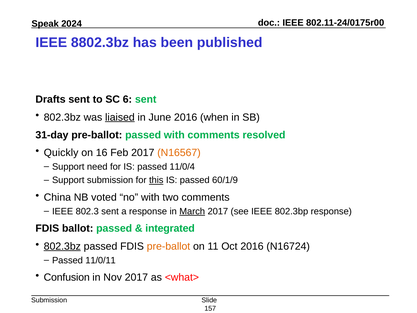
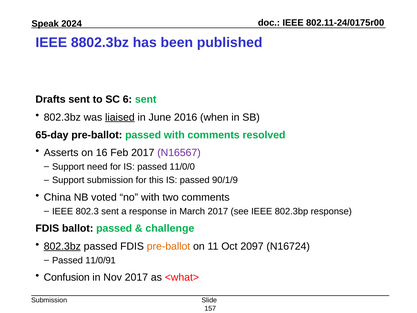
31-day: 31-day -> 65-day
Quickly: Quickly -> Asserts
N16567 colour: orange -> purple
11/0/4: 11/0/4 -> 11/0/0
this underline: present -> none
60/1/9: 60/1/9 -> 90/1/9
March underline: present -> none
integrated: integrated -> challenge
Oct 2016: 2016 -> 2097
11/0/11: 11/0/11 -> 11/0/91
